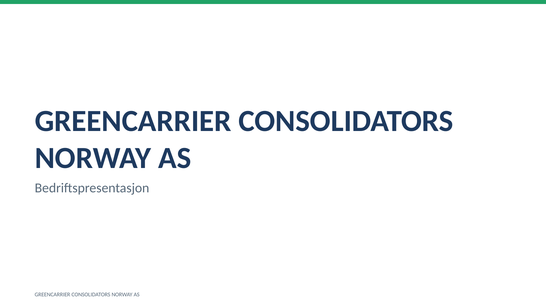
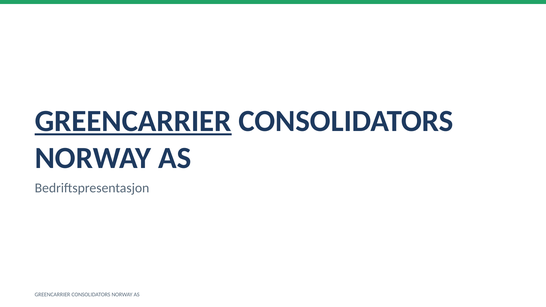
GREENCARRIER at (133, 121) underline: none -> present
